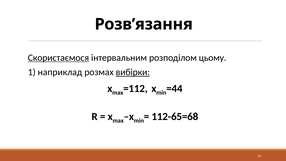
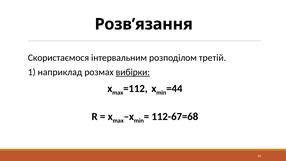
Скористаємося underline: present -> none
цьому: цьому -> третій
112-65=68: 112-65=68 -> 112-67=68
